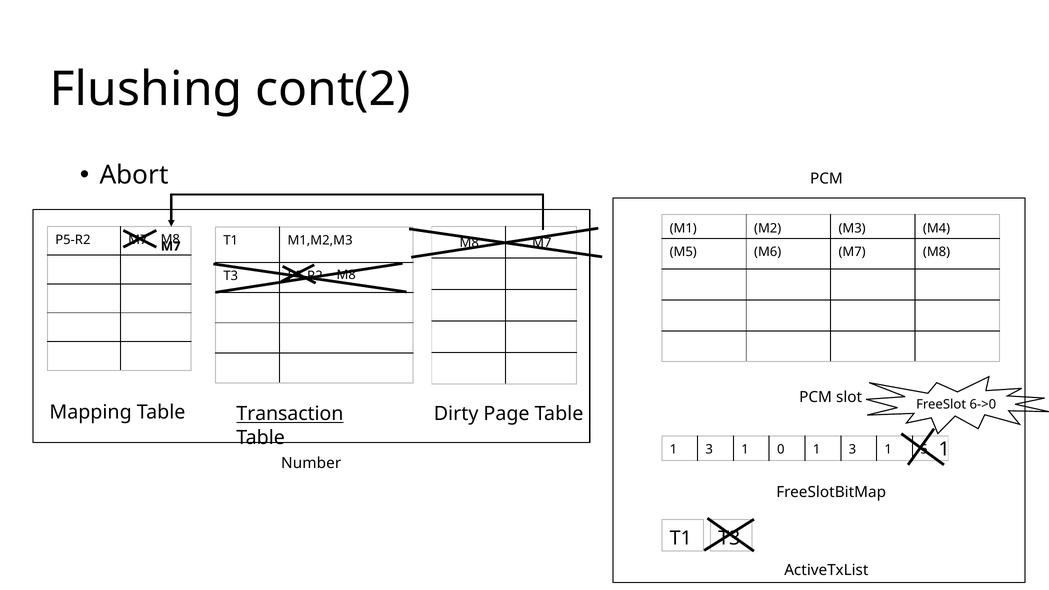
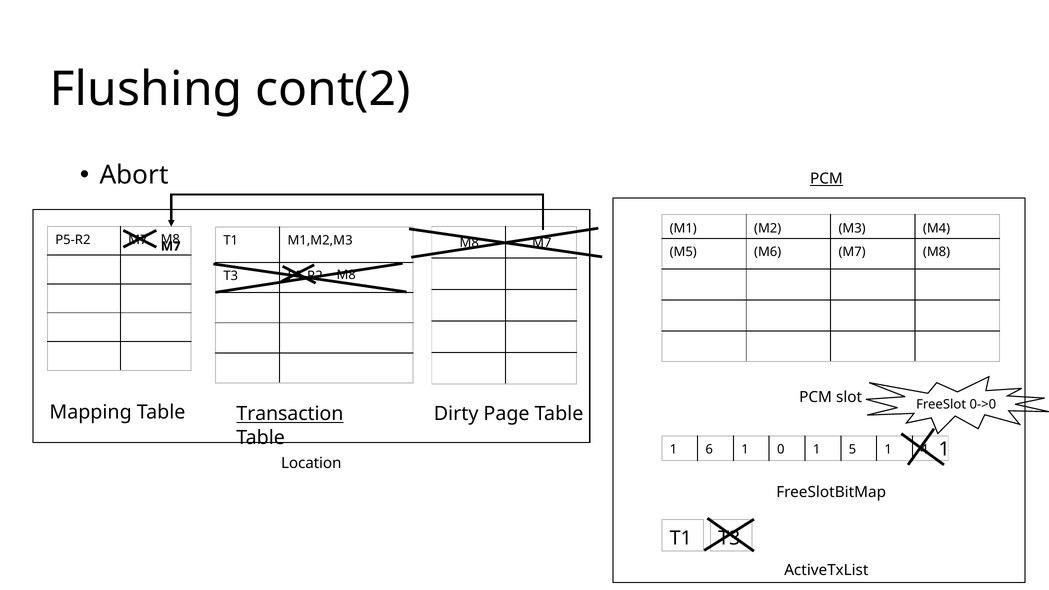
PCM at (826, 179) underline: none -> present
6->0: 6->0 -> 0->0
3 at (709, 450): 3 -> 6
0 1 3: 3 -> 5
5: 5 -> 4
Number: Number -> Location
